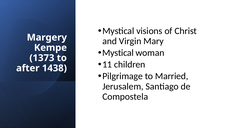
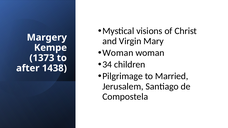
Mystical at (118, 53): Mystical -> Woman
11: 11 -> 34
